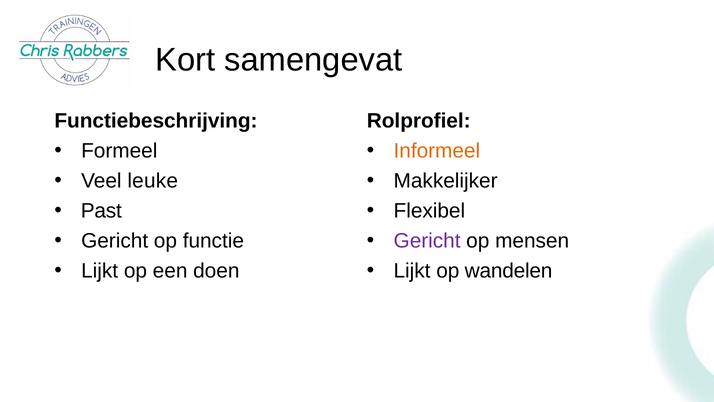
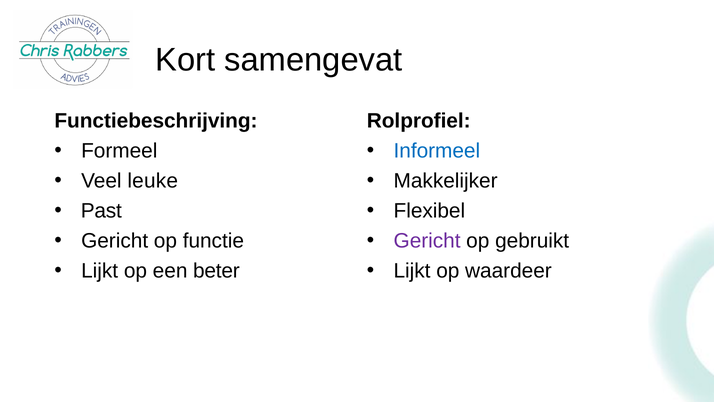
Informeel colour: orange -> blue
mensen: mensen -> gebruikt
doen: doen -> beter
wandelen: wandelen -> waardeer
